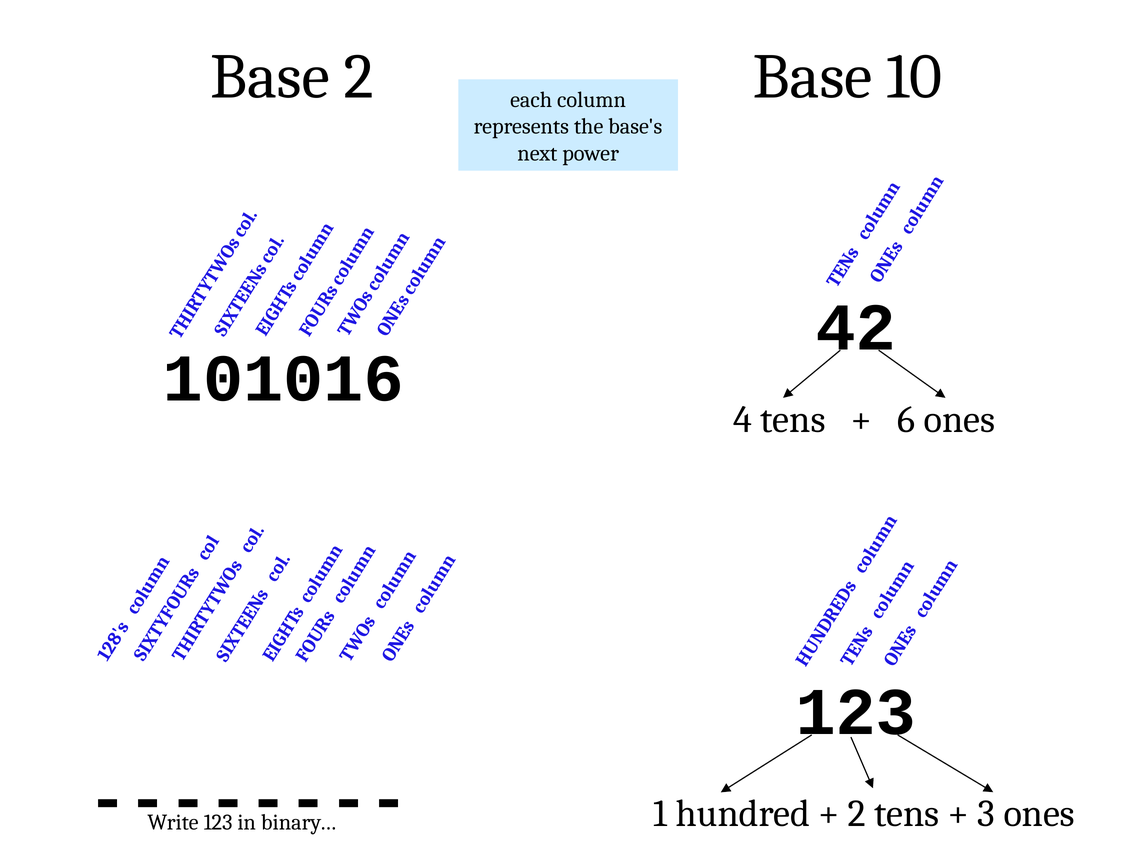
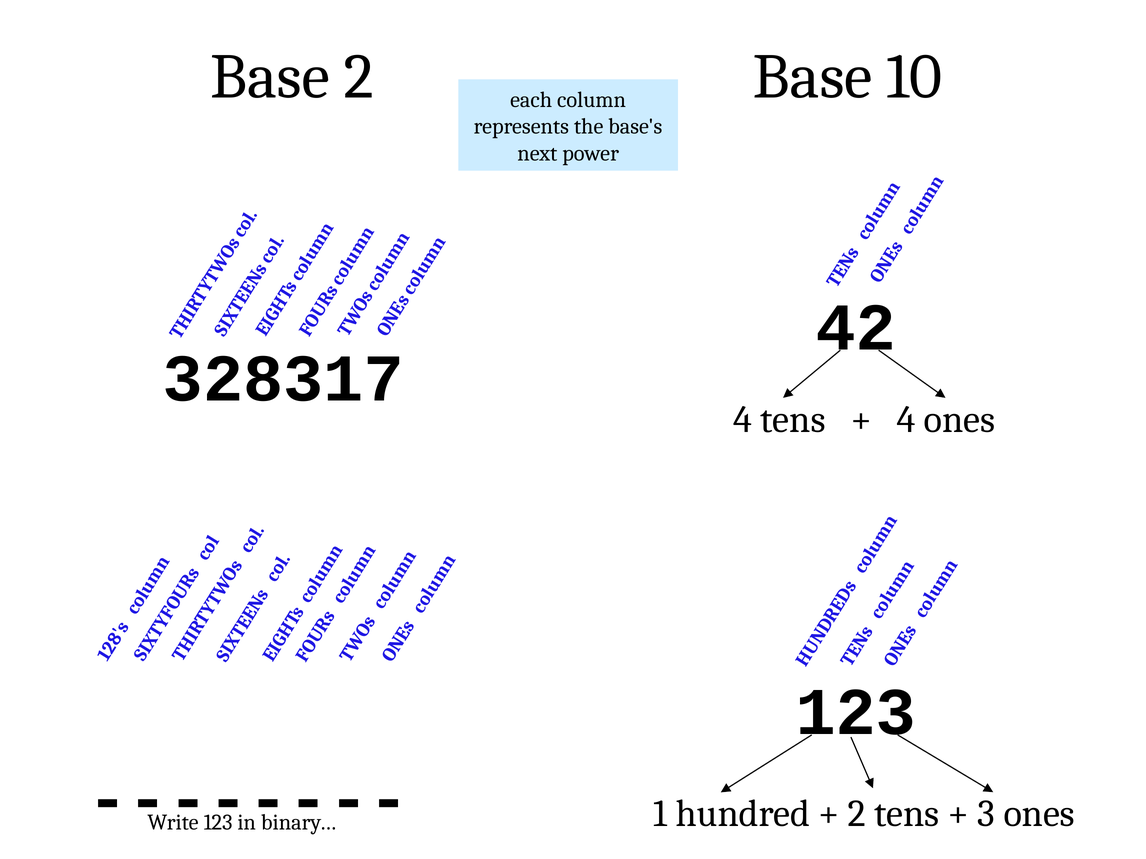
101016: 101016 -> 328317
6 at (906, 420): 6 -> 4
